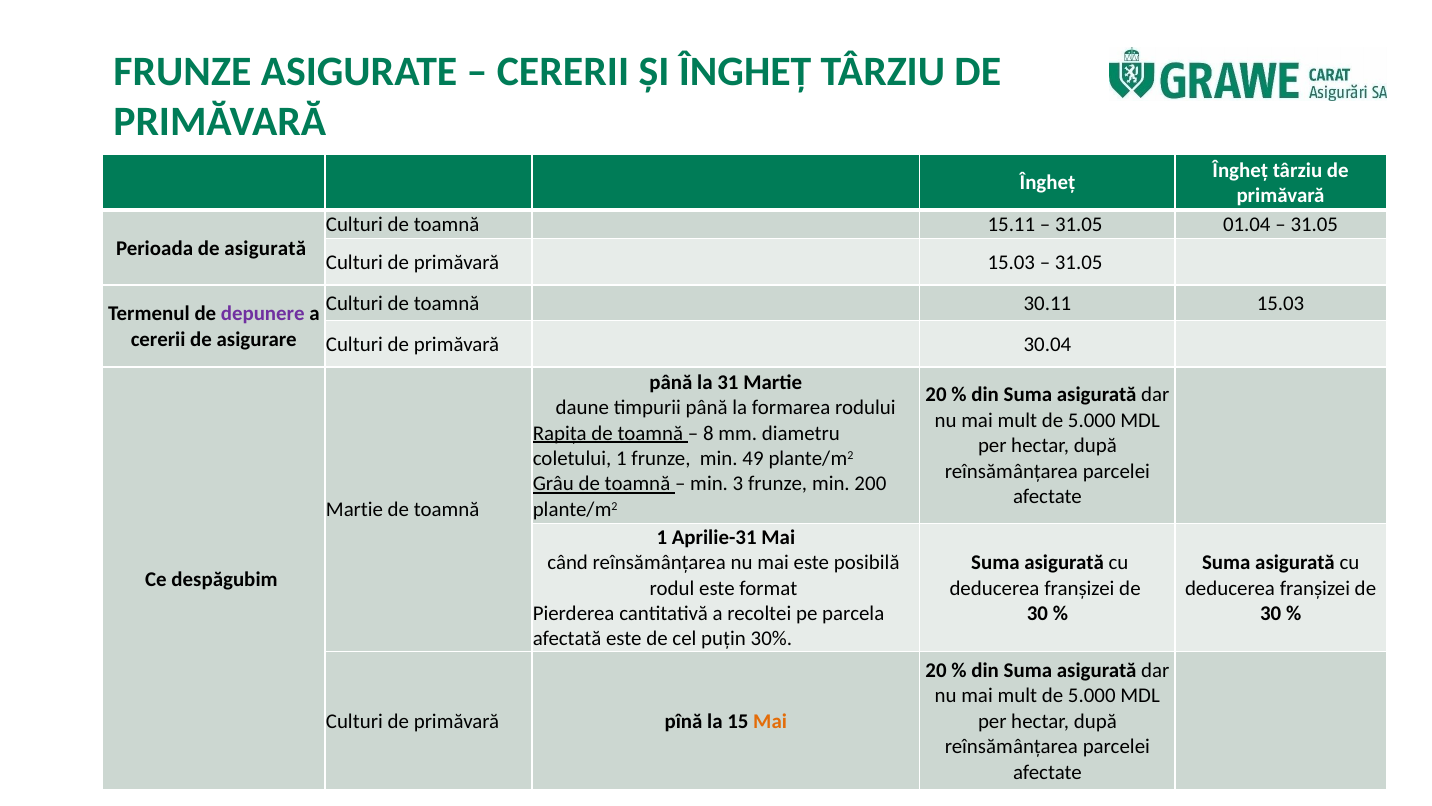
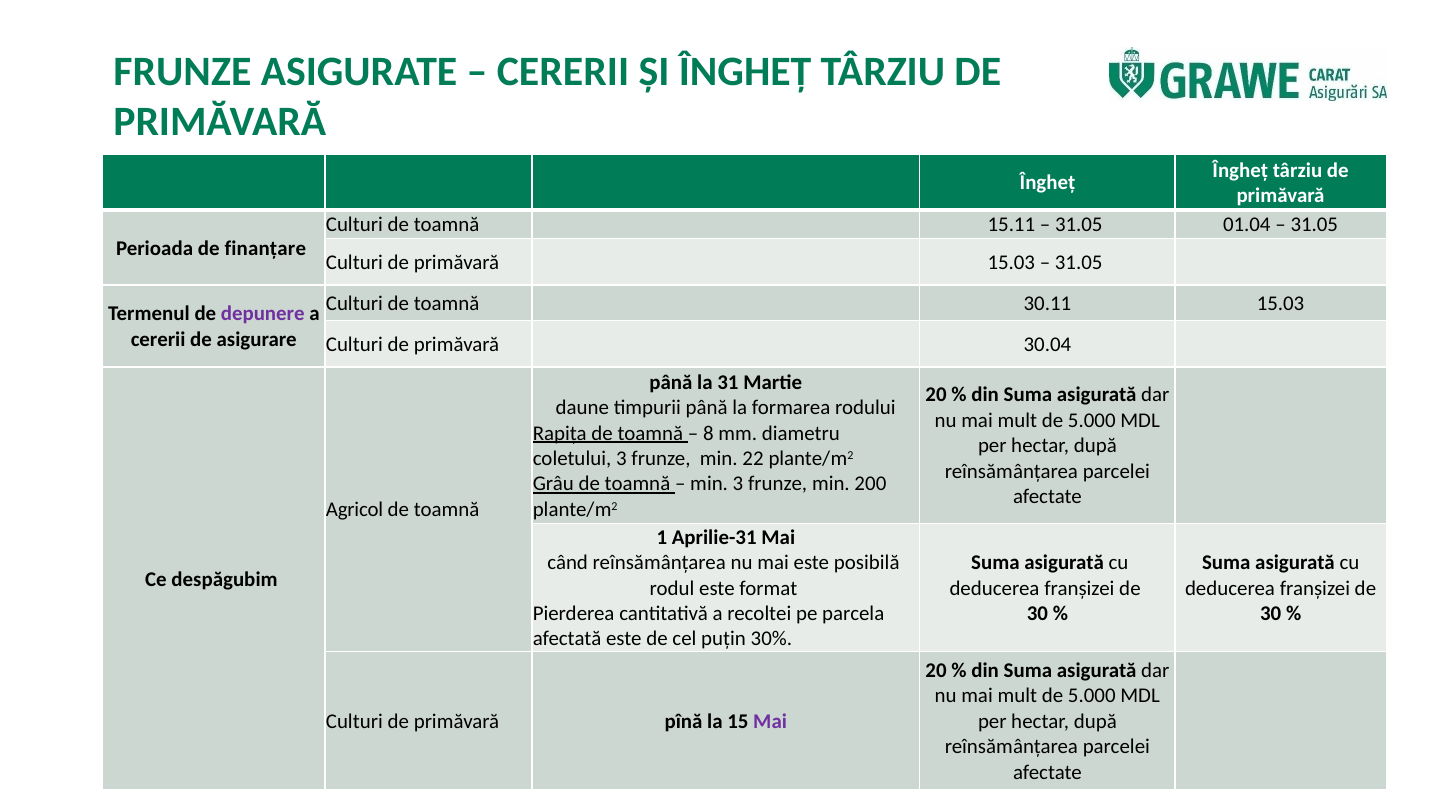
de asigurată: asigurată -> finanțare
coletului 1: 1 -> 3
49: 49 -> 22
Martie at (354, 510): Martie -> Agricol
Mai at (770, 721) colour: orange -> purple
